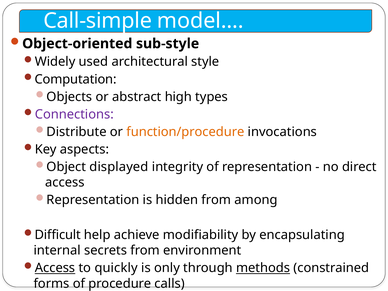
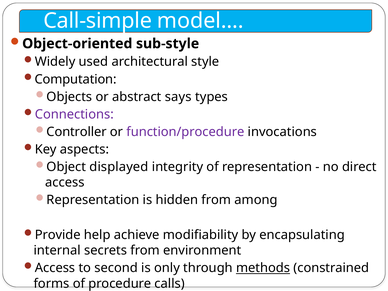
high: high -> says
Distribute: Distribute -> Controller
function/procedure colour: orange -> purple
Difficult: Difficult -> Provide
Access at (55, 268) underline: present -> none
quickly: quickly -> second
